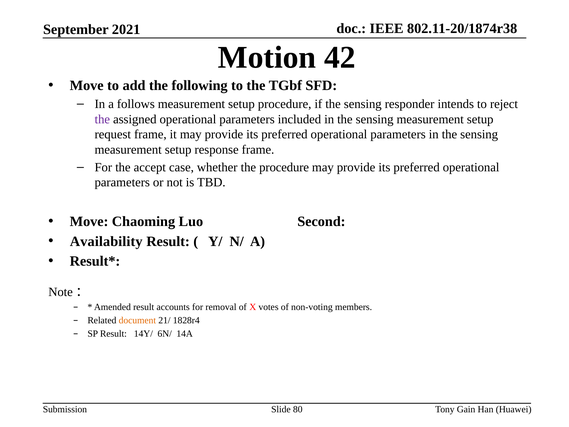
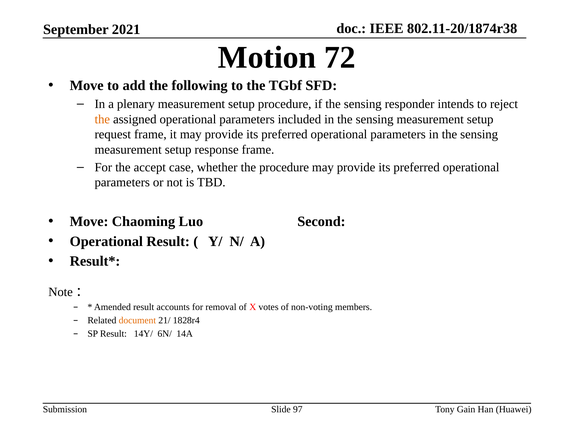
42: 42 -> 72
follows: follows -> plenary
the at (102, 119) colour: purple -> orange
Availability at (106, 241): Availability -> Operational
80: 80 -> 97
